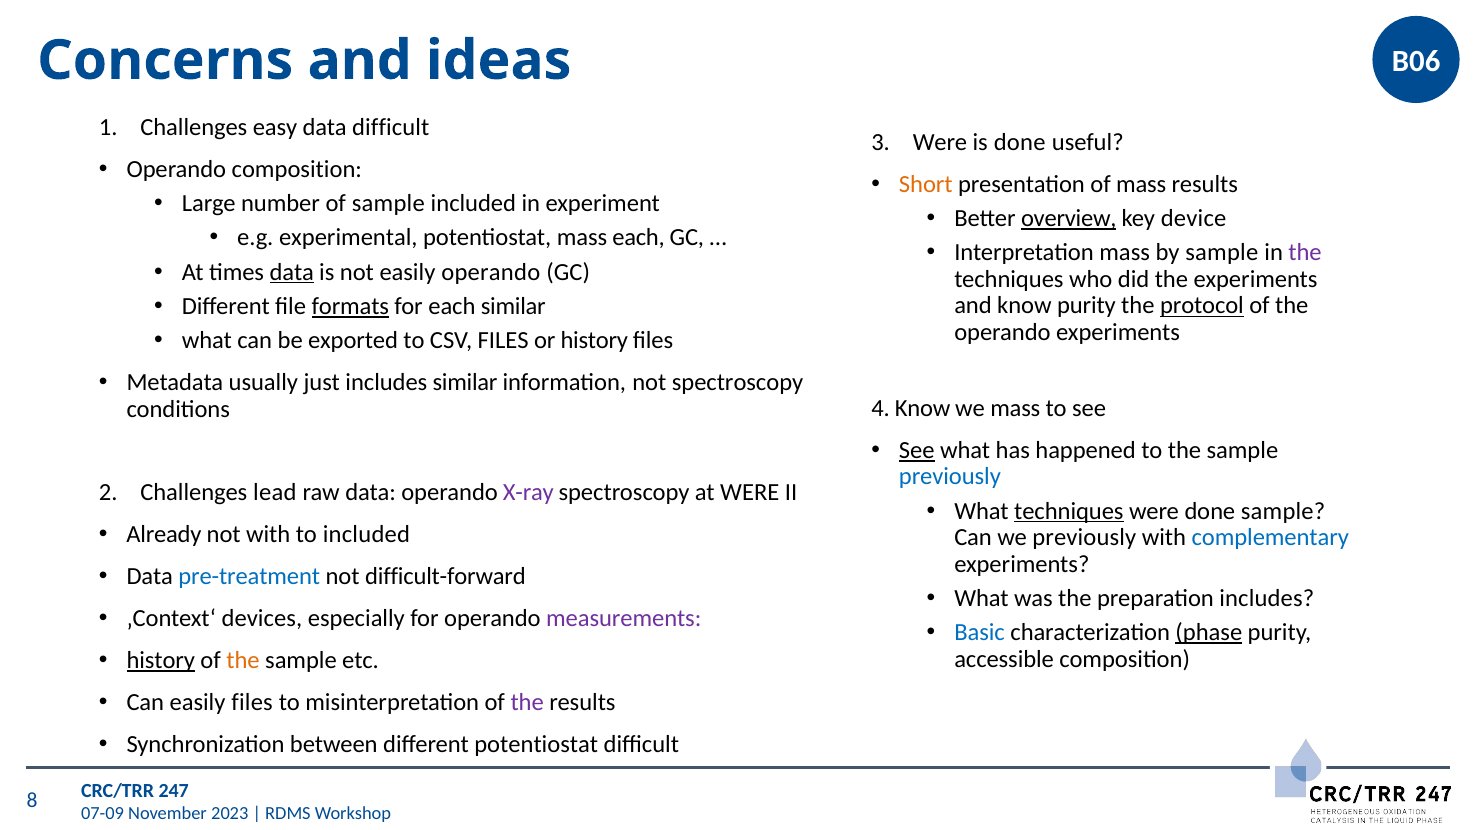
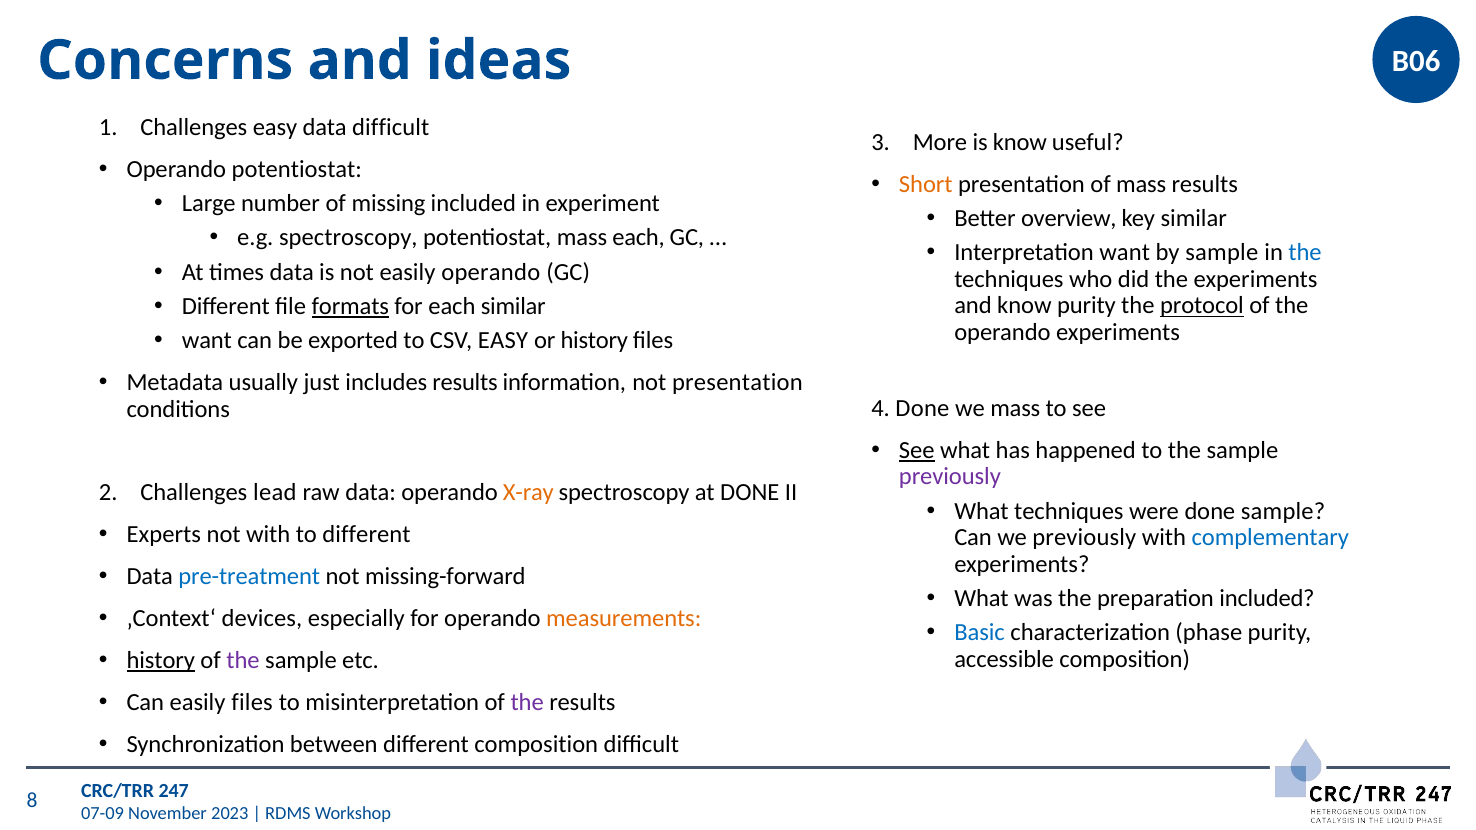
Were at (940, 142): Were -> More
is done: done -> know
Operando composition: composition -> potentiostat
of sample: sample -> missing
overview underline: present -> none
key device: device -> similar
e.g experimental: experimental -> spectroscopy
Interpretation mass: mass -> want
the at (1305, 253) colour: purple -> blue
data at (292, 272) underline: present -> none
what at (207, 341): what -> want
CSV FILES: FILES -> EASY
includes similar: similar -> results
not spectroscopy: spectroscopy -> presentation
4 Know: Know -> Done
previously at (950, 477) colour: blue -> purple
X-ray colour: purple -> orange
at WERE: WERE -> DONE
techniques at (1069, 511) underline: present -> none
Already: Already -> Experts
to included: included -> different
difficult-forward: difficult-forward -> missing-forward
preparation includes: includes -> included
measurements colour: purple -> orange
phase underline: present -> none
the at (243, 661) colour: orange -> purple
different potentiostat: potentiostat -> composition
